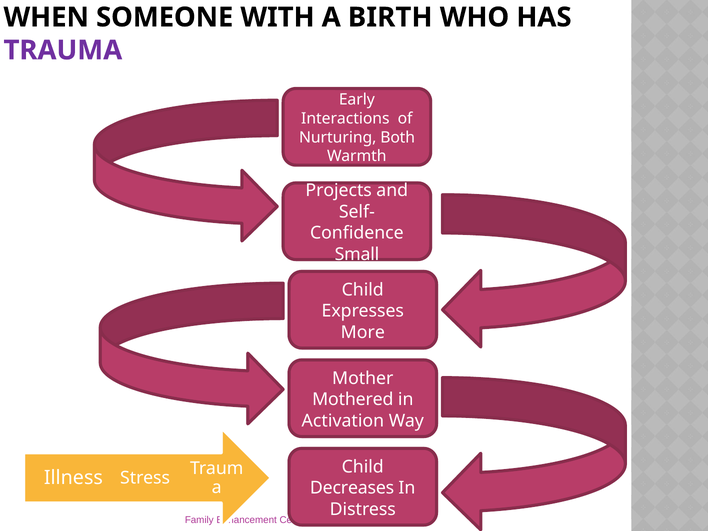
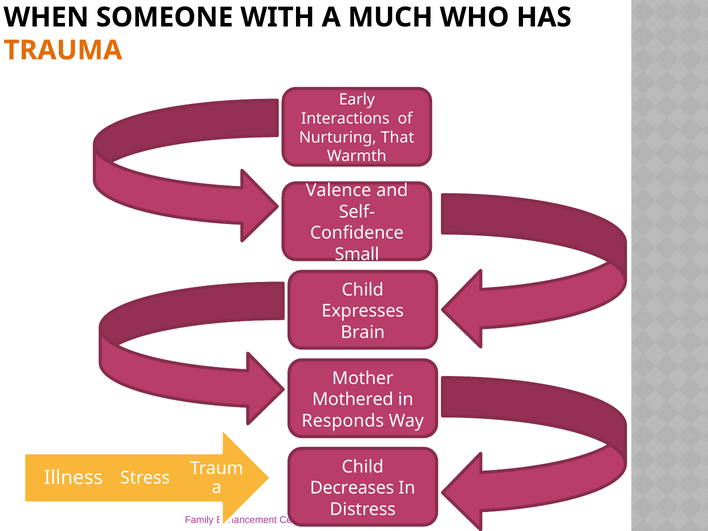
BIRTH: BIRTH -> MUCH
TRAUMA colour: purple -> orange
Both: Both -> That
Projects: Projects -> Valence
More: More -> Brain
Activation: Activation -> Responds
